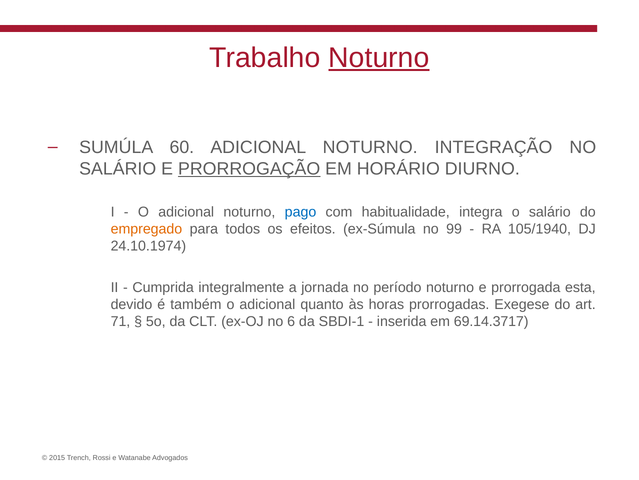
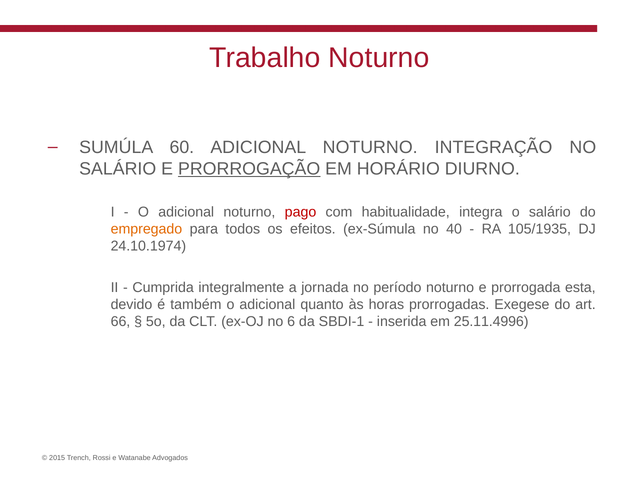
Noturno at (379, 58) underline: present -> none
pago colour: blue -> red
99: 99 -> 40
105/1940: 105/1940 -> 105/1935
71: 71 -> 66
69.14.3717: 69.14.3717 -> 25.11.4996
